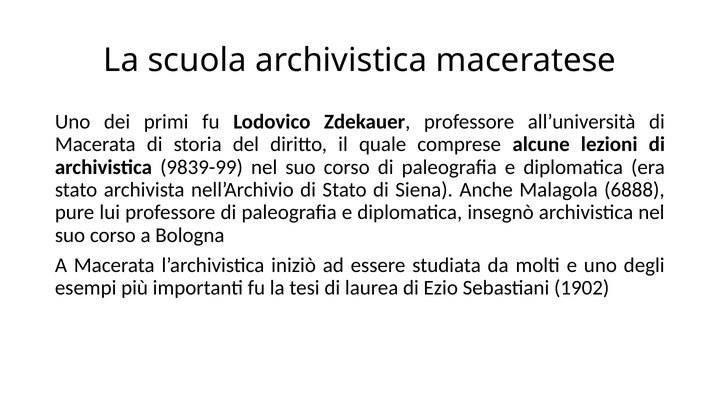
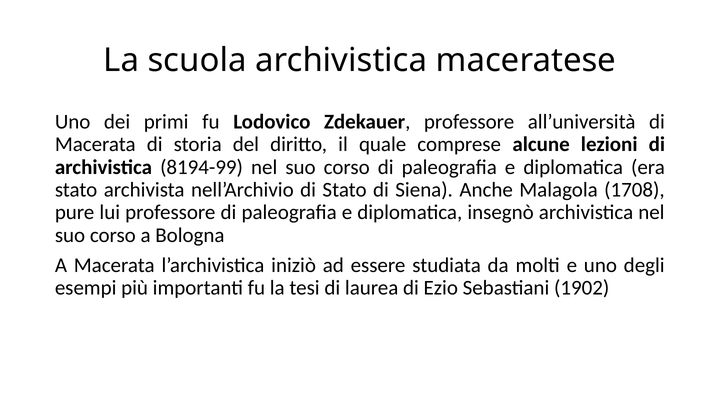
9839-99: 9839-99 -> 8194-99
6888: 6888 -> 1708
